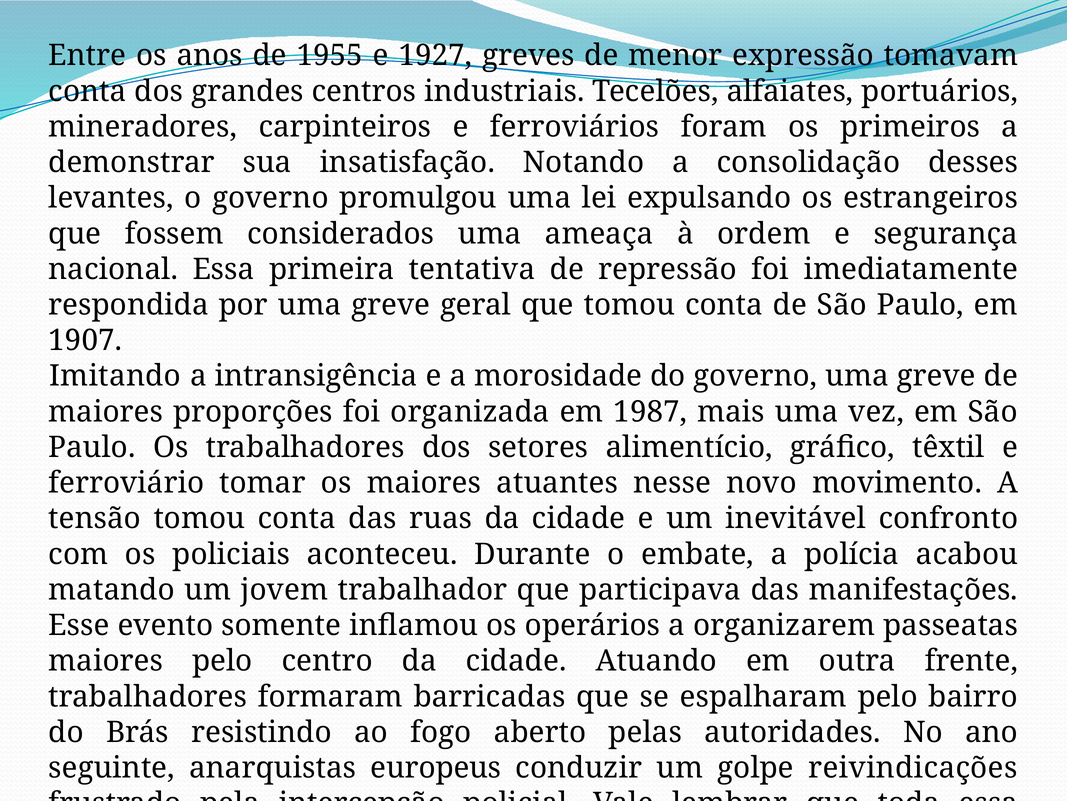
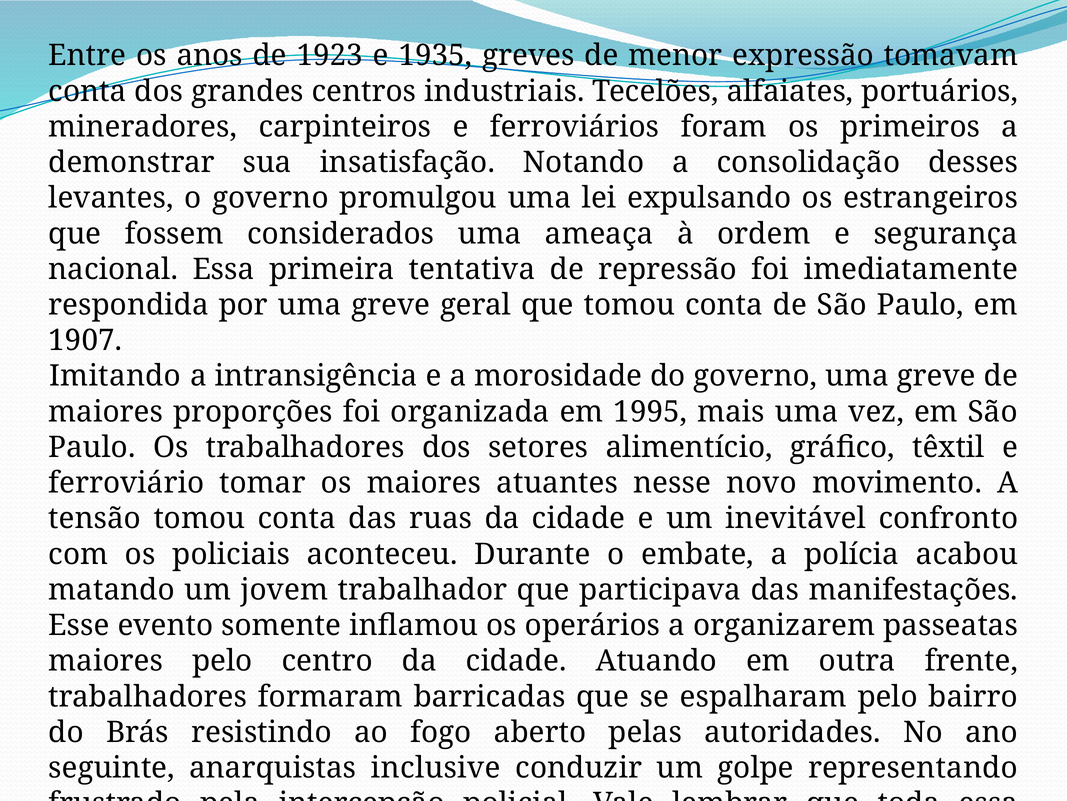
1955: 1955 -> 1923
1927: 1927 -> 1935
1987: 1987 -> 1995
europeus: europeus -> inclusive
reivindicações: reivindicações -> representando
